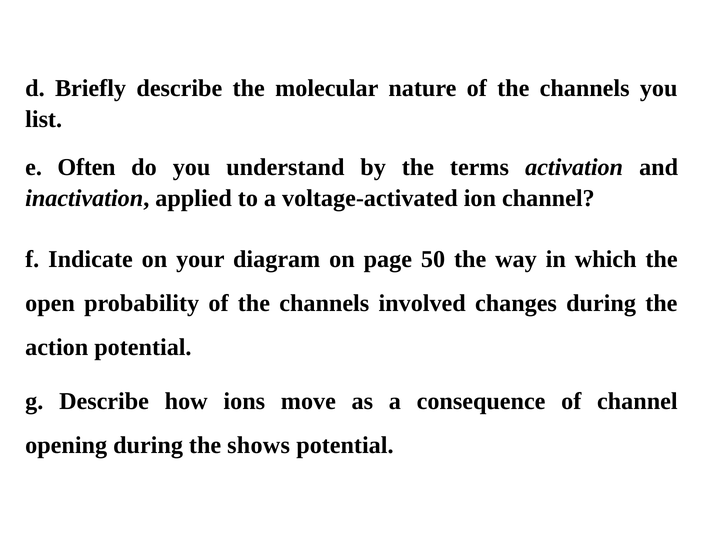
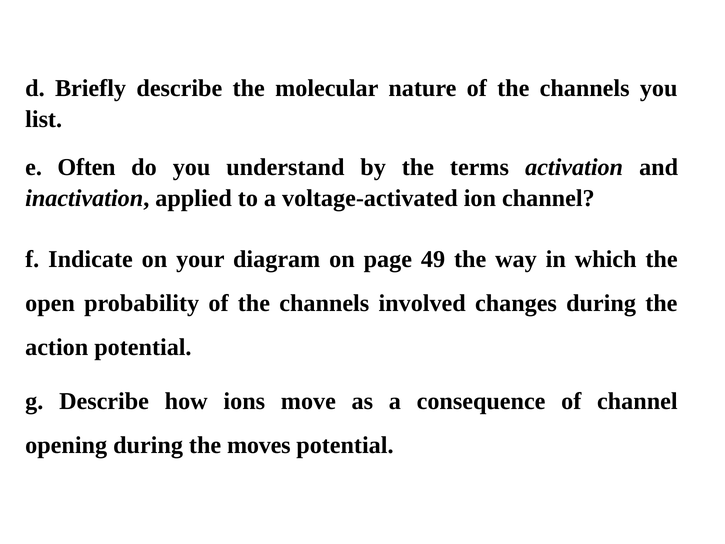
50: 50 -> 49
shows: shows -> moves
